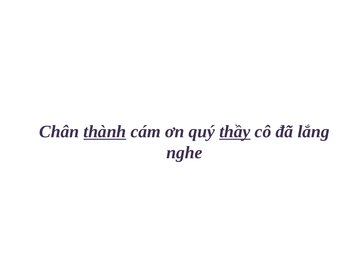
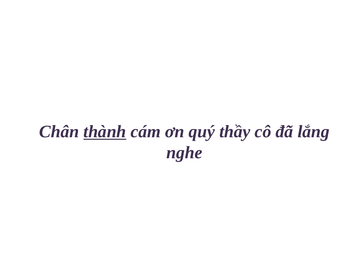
thầy underline: present -> none
